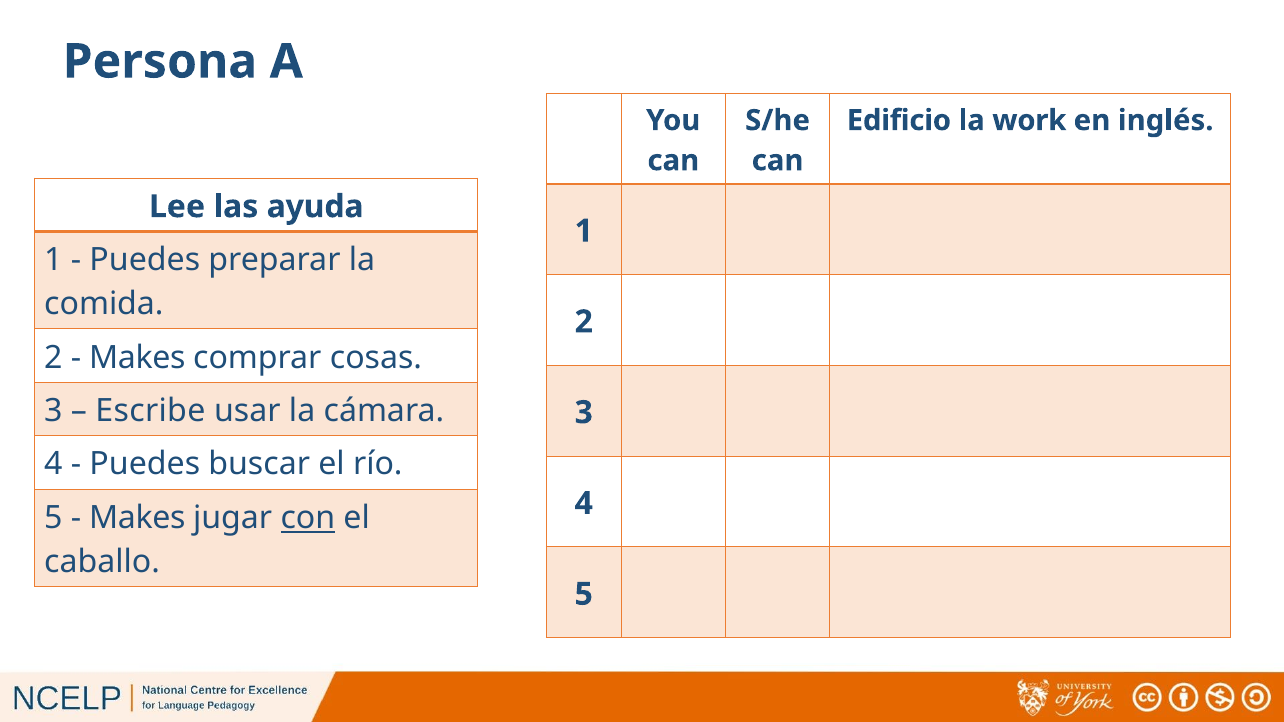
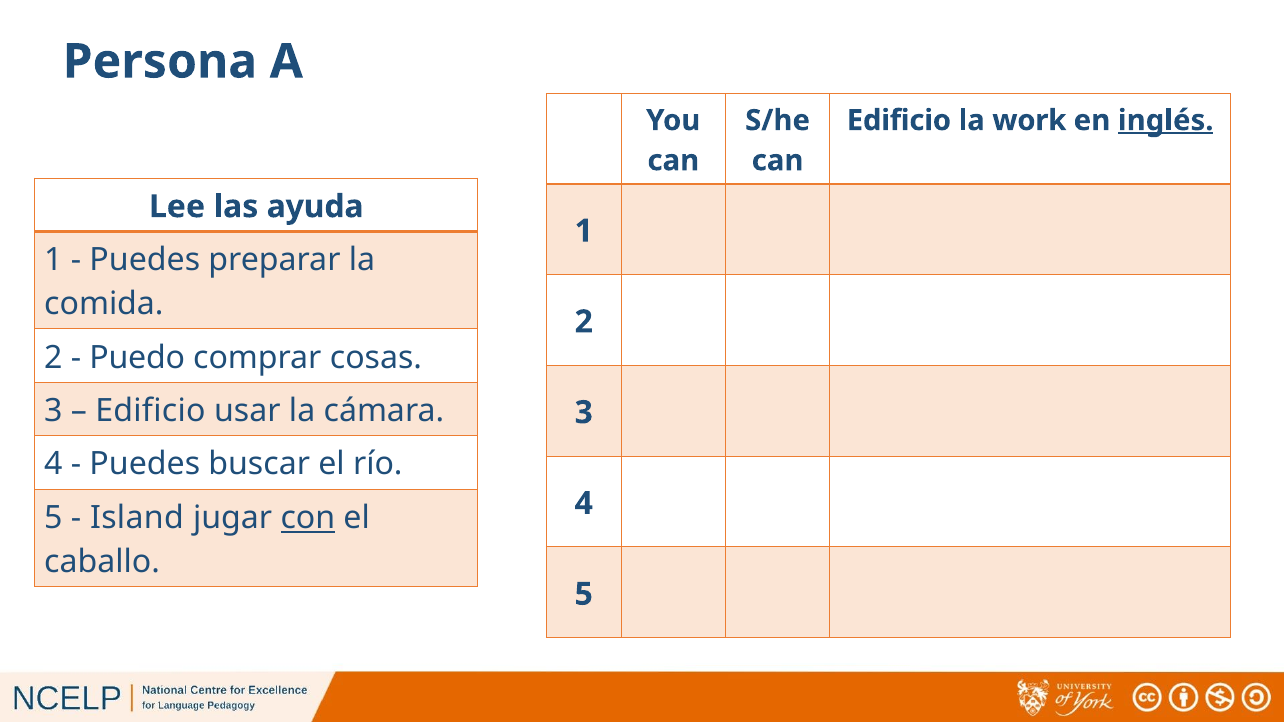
inglés underline: none -> present
Makes at (137, 358): Makes -> Puedo
Escribe at (150, 411): Escribe -> Edificio
Makes at (137, 518): Makes -> Island
